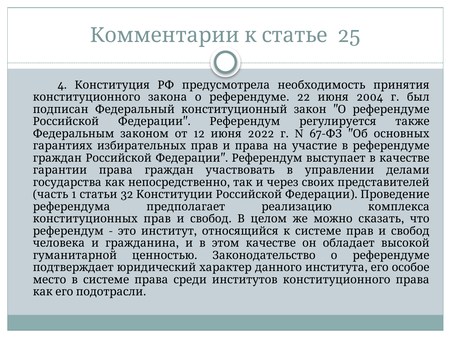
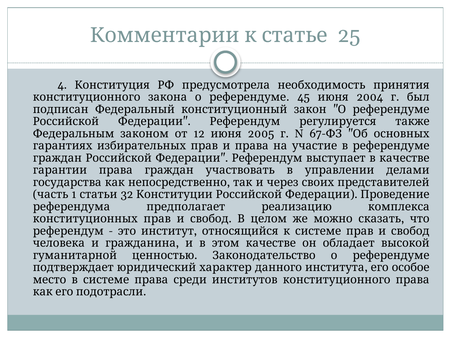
22: 22 -> 45
2022: 2022 -> 2005
